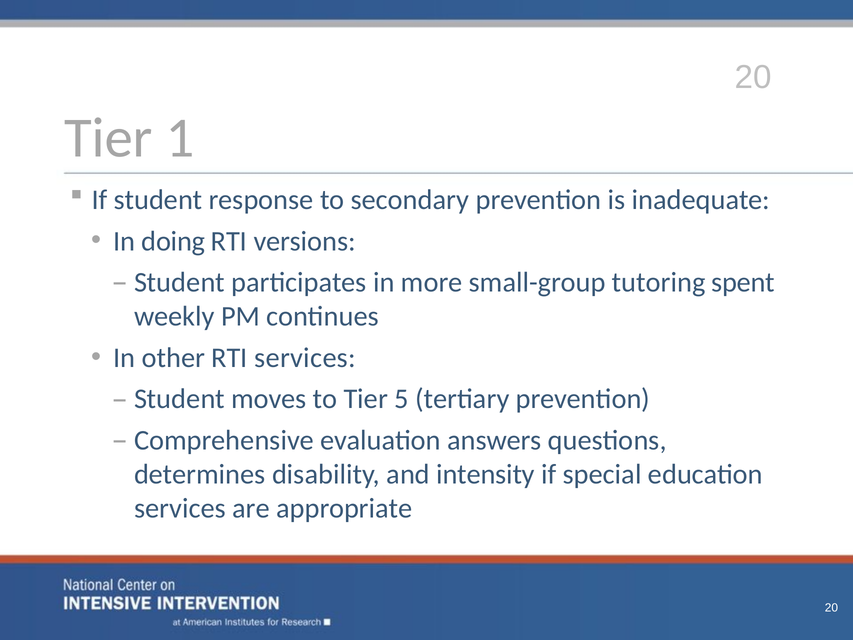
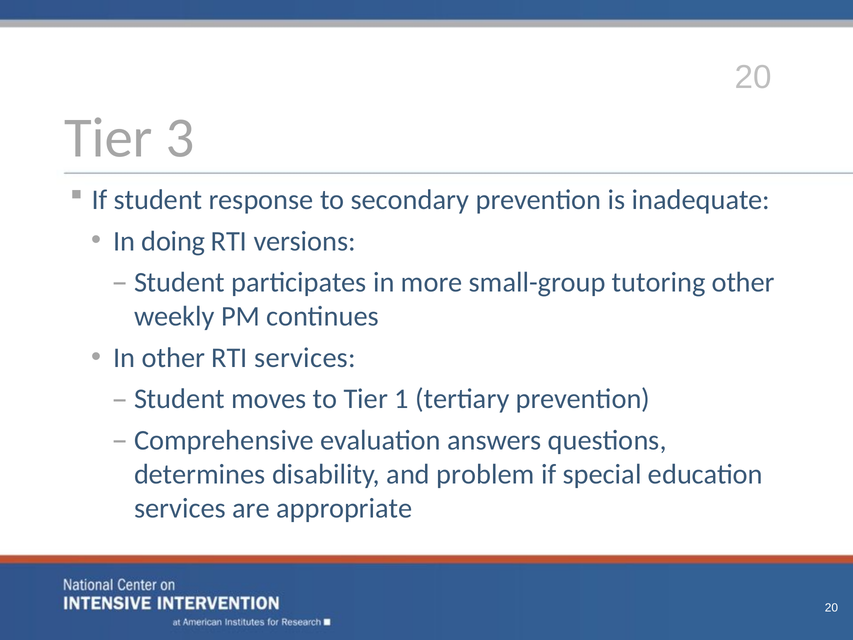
1: 1 -> 3
tutoring spent: spent -> other
5: 5 -> 1
intensity: intensity -> problem
